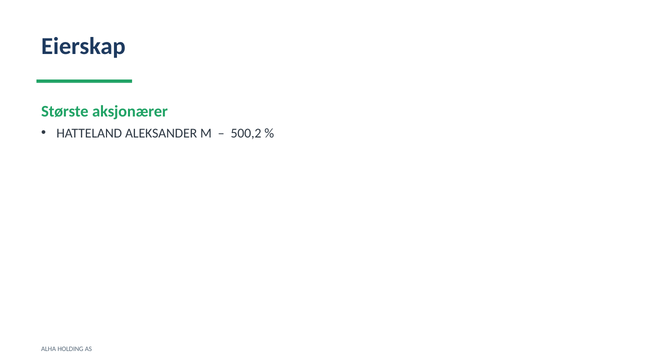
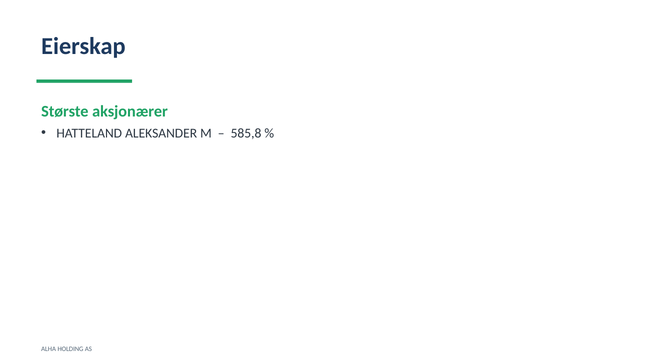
500,2: 500,2 -> 585,8
